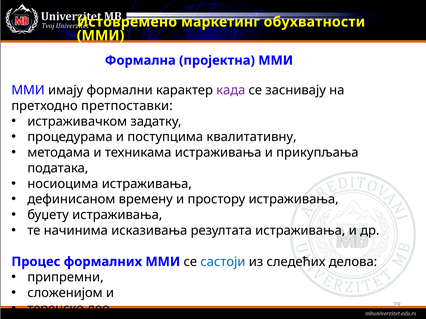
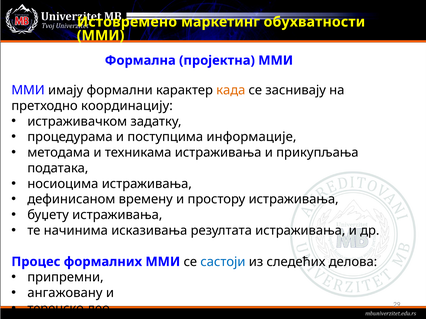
када colour: purple -> orange
претпоставки: претпоставки -> координацију
квалитативну: квалитативну -> информације
сложенијом: сложенијом -> ангажовану
